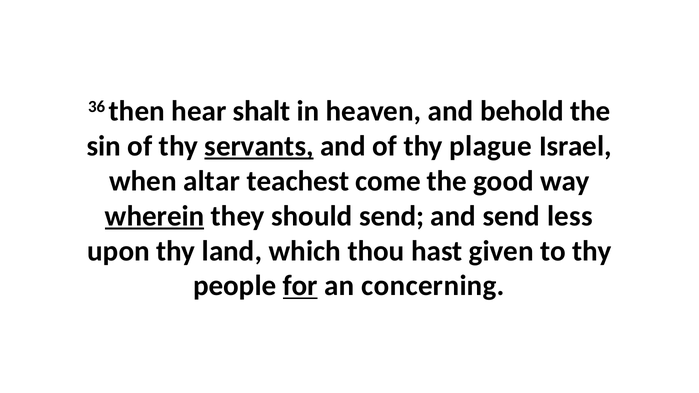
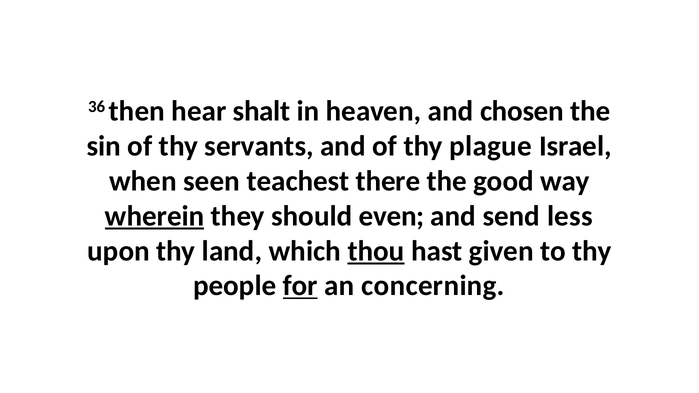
behold: behold -> chosen
servants underline: present -> none
altar: altar -> seen
come: come -> there
should send: send -> even
thou underline: none -> present
